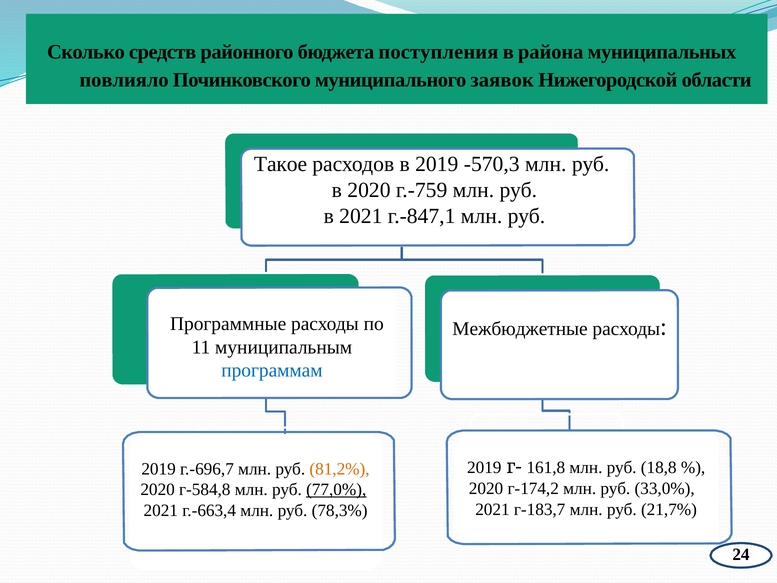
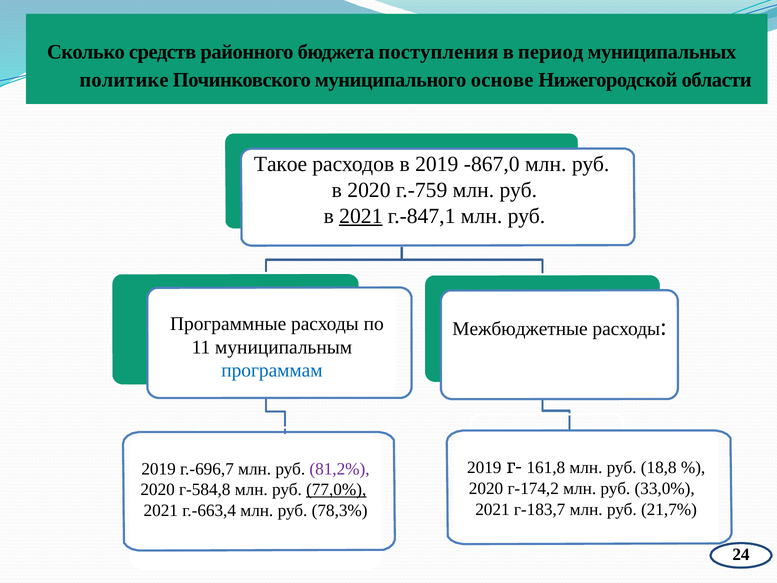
района: района -> период
повлияло: повлияло -> политике
заявок: заявок -> основе
-570,3: -570,3 -> -867,0
2021 at (361, 216) underline: none -> present
81,2% colour: orange -> purple
